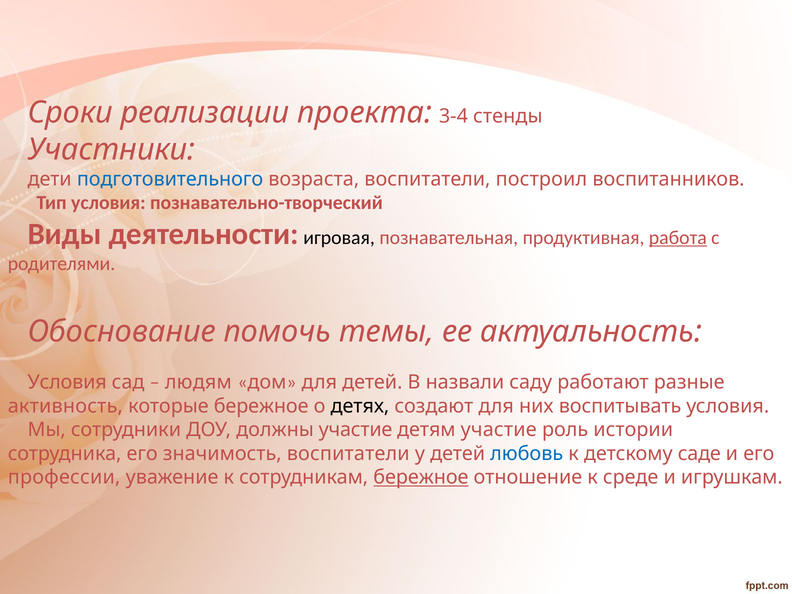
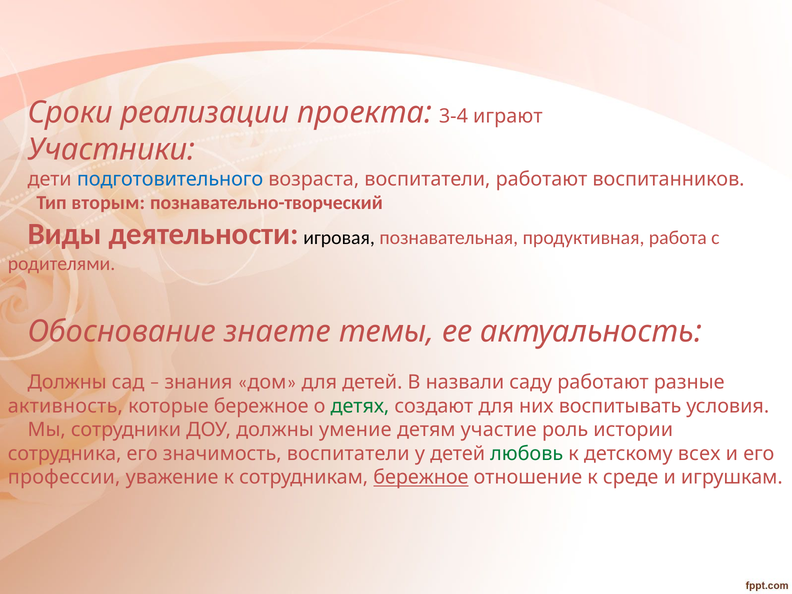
стенды: стенды -> играют
воспитатели построил: построил -> работают
Тип условия: условия -> вторым
работа underline: present -> none
помочь: помочь -> знаете
Условия at (67, 382): Условия -> Должны
людям: людям -> знания
детях colour: black -> green
должны участие: участие -> умение
любовь colour: blue -> green
саде: саде -> всех
